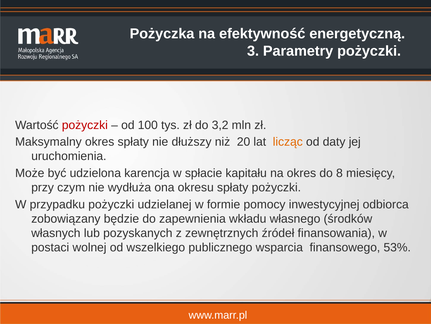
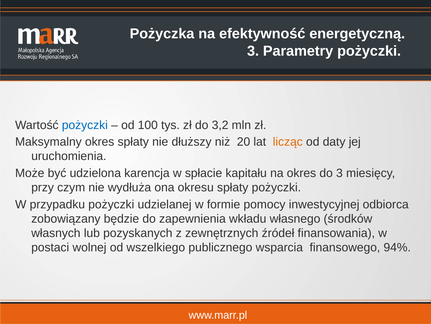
pożyczki at (85, 125) colour: red -> blue
do 8: 8 -> 3
53%: 53% -> 94%
